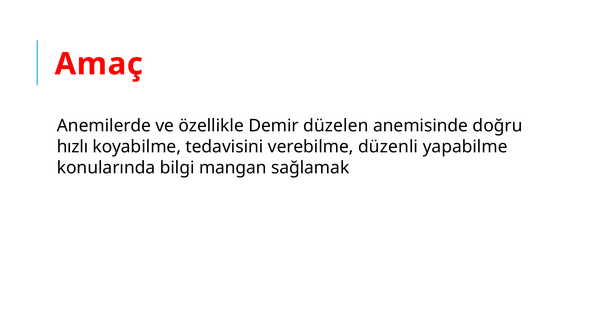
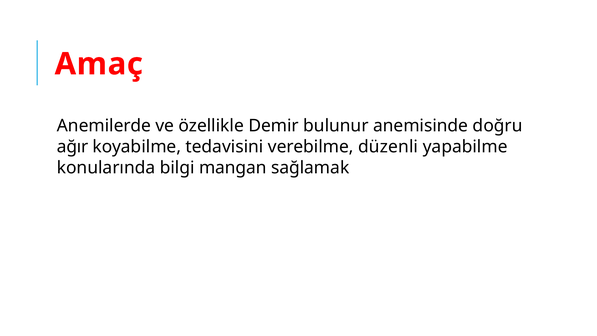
düzelen: düzelen -> bulunur
hızlı: hızlı -> ağır
